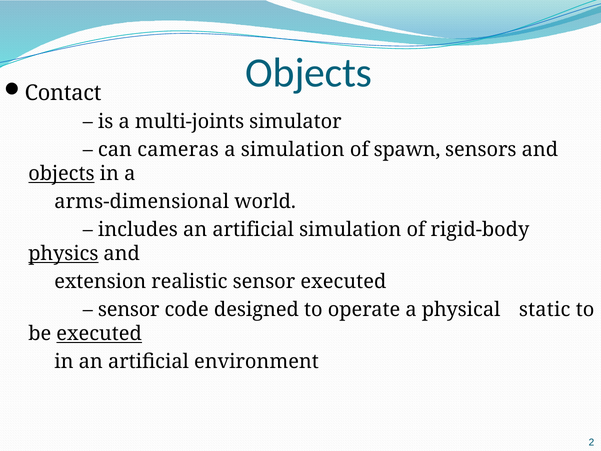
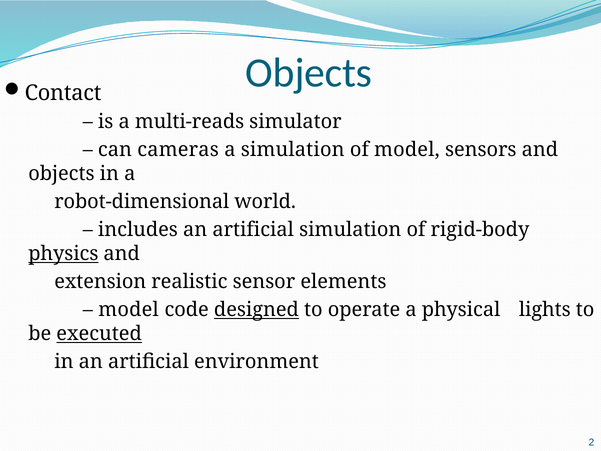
multi-joints: multi-joints -> multi-reads
of spawn: spawn -> model
objects at (61, 174) underline: present -> none
arms-dimensional: arms-dimensional -> robot-dimensional
sensor executed: executed -> elements
sensor at (129, 310): sensor -> model
designed underline: none -> present
static: static -> lights
